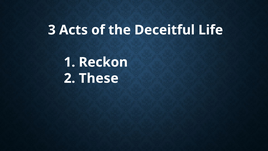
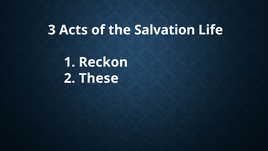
Deceitful: Deceitful -> Salvation
